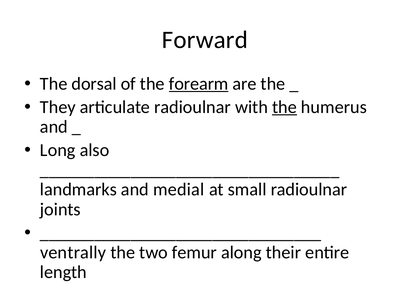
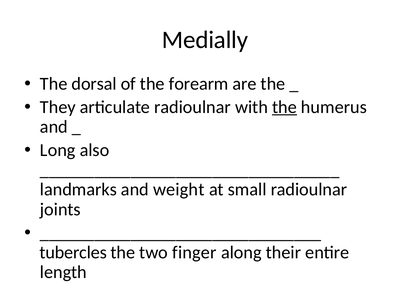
Forward: Forward -> Medially
forearm underline: present -> none
medial: medial -> weight
ventrally: ventrally -> tubercles
femur: femur -> finger
